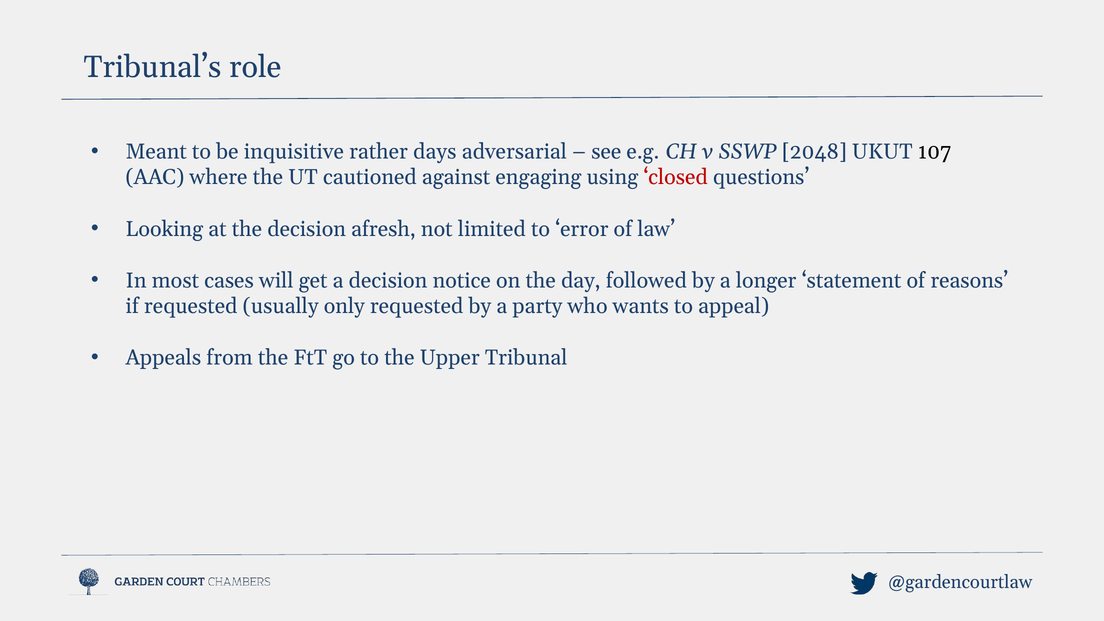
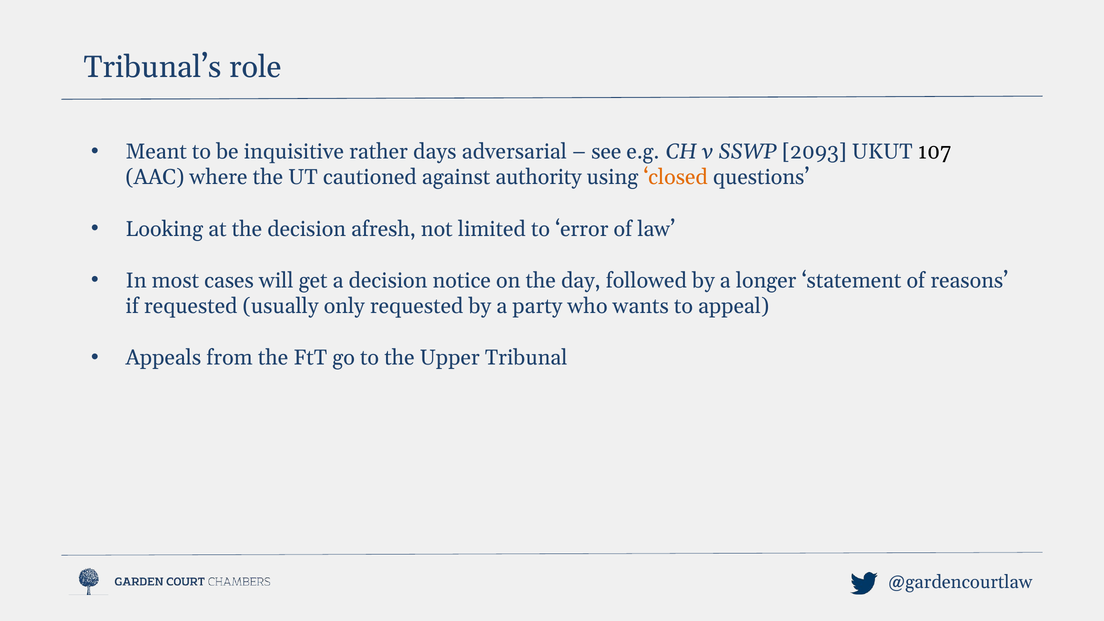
2048: 2048 -> 2093
engaging: engaging -> authority
closed colour: red -> orange
